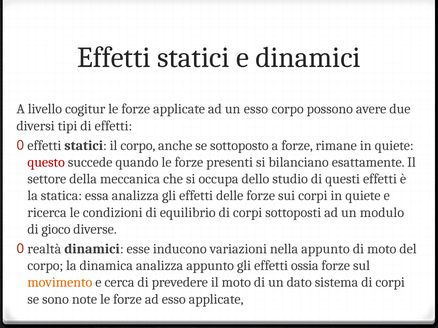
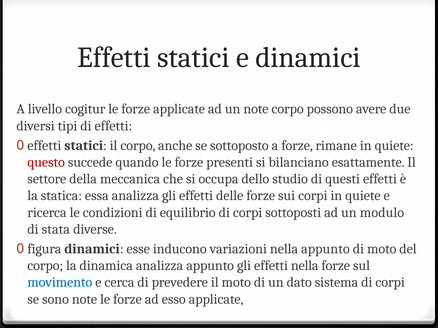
un esso: esso -> note
gioco: gioco -> stata
realtà: realtà -> figura
effetti ossia: ossia -> nella
movimento colour: orange -> blue
